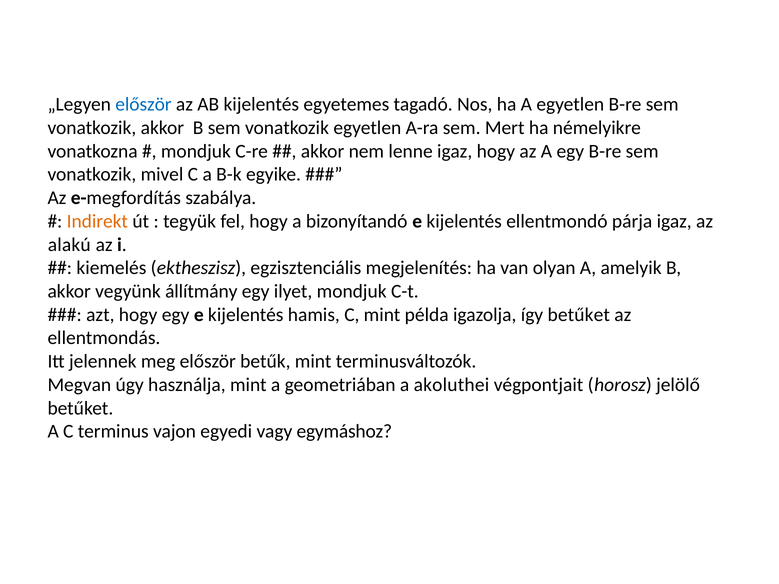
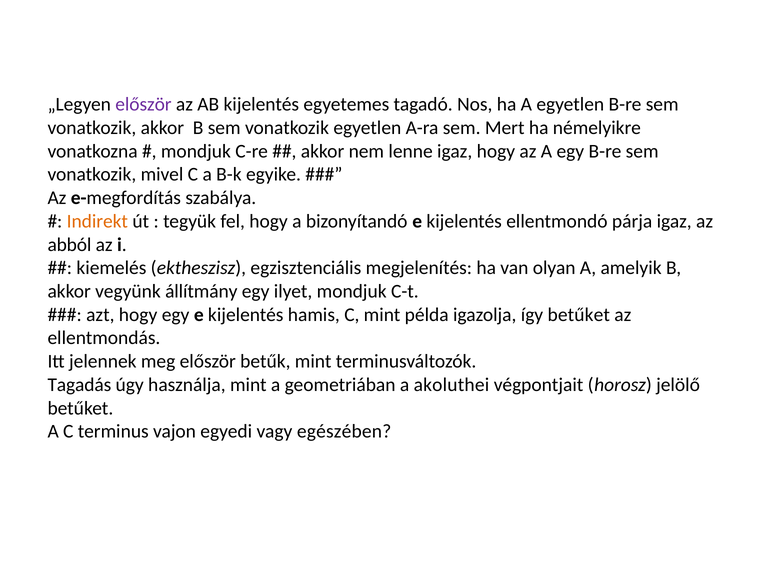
először at (143, 104) colour: blue -> purple
alakú: alakú -> abból
Megvan: Megvan -> Tagadás
egymáshoz: egymáshoz -> egészében
